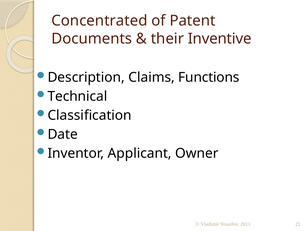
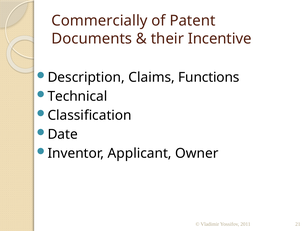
Concentrated: Concentrated -> Commercially
Inventive: Inventive -> Incentive
